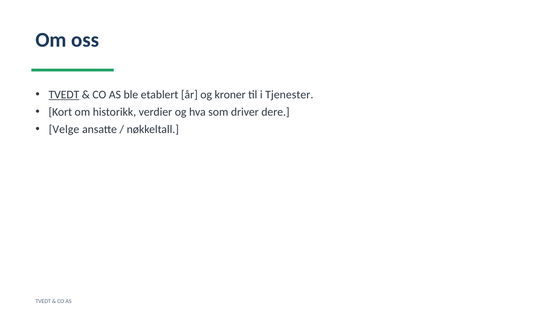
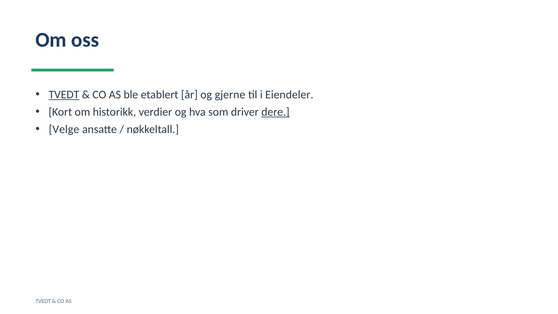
kroner: kroner -> gjerne
Tjenester: Tjenester -> Eiendeler
dere underline: none -> present
